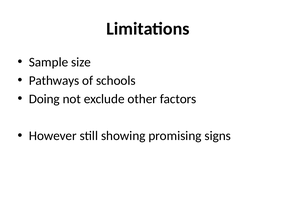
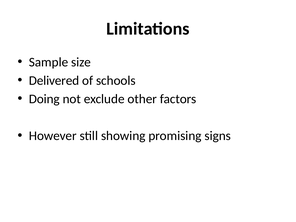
Pathways: Pathways -> Delivered
